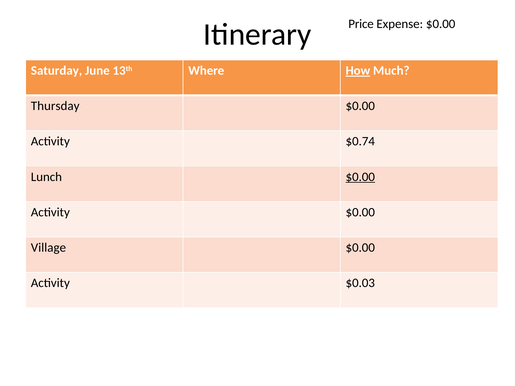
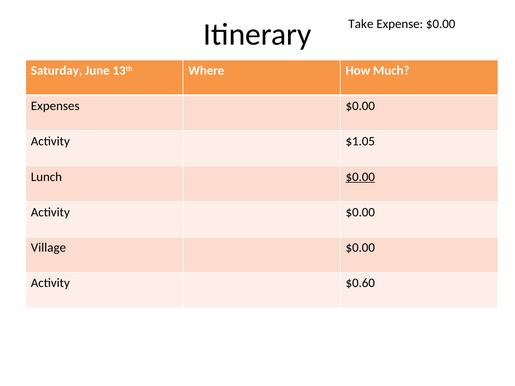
Price: Price -> Take
How underline: present -> none
Thursday: Thursday -> Expenses
$0.74: $0.74 -> $1.05
$0.03: $0.03 -> $0.60
